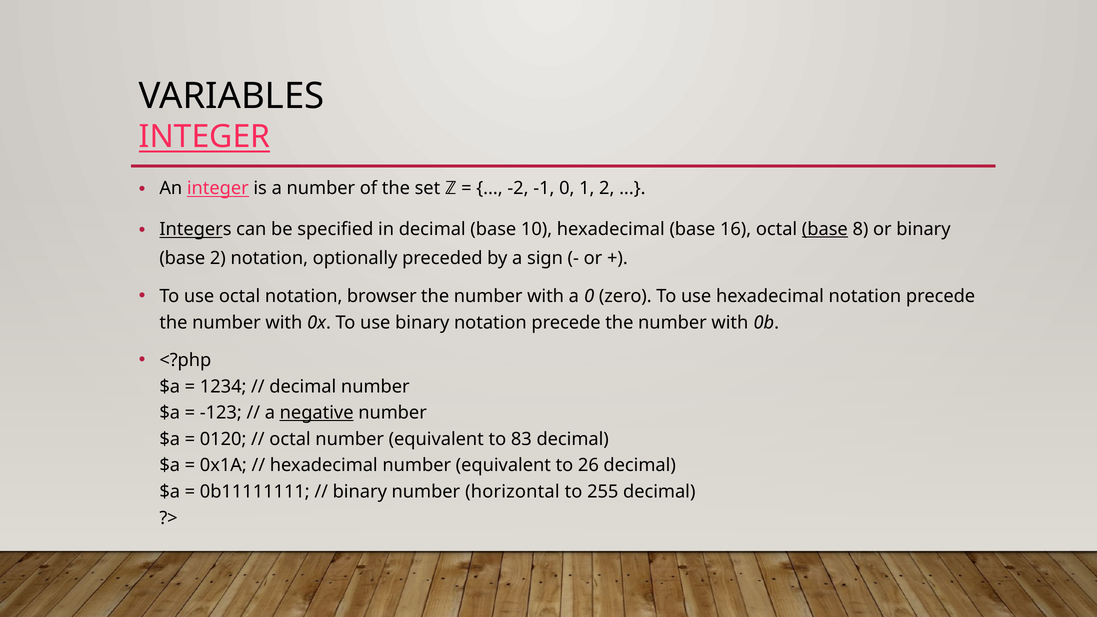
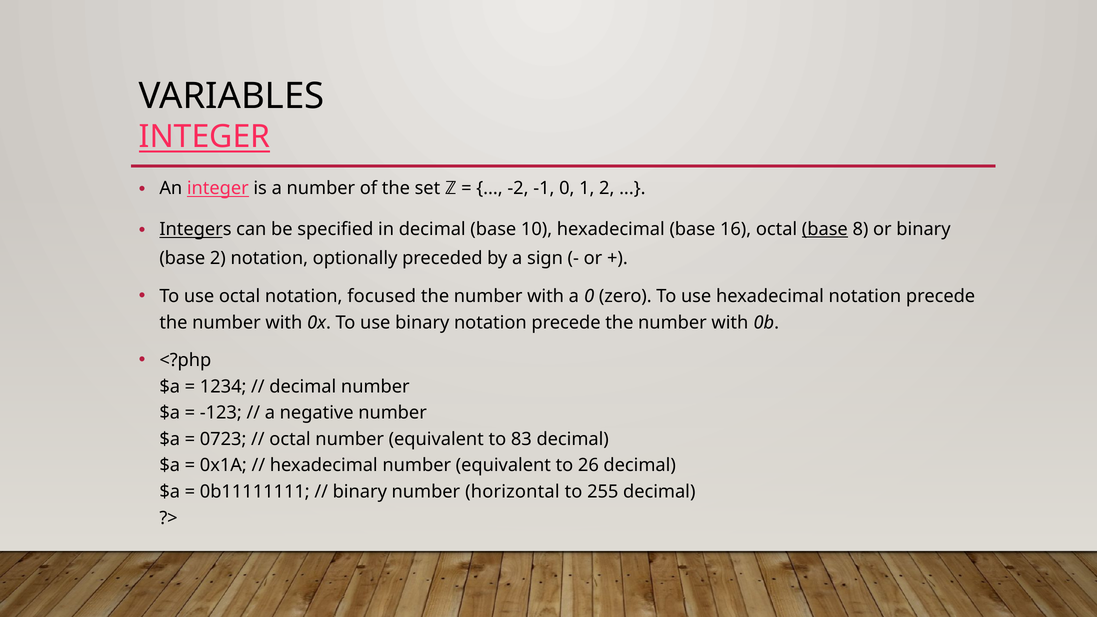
browser: browser -> focused
negative underline: present -> none
0120: 0120 -> 0723
